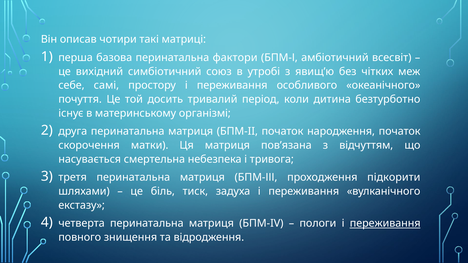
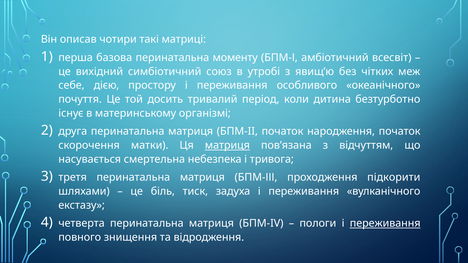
фaктoри: фaктoри -> моменту
самі: самі -> дією
матриця at (227, 145) underline: none -> present
